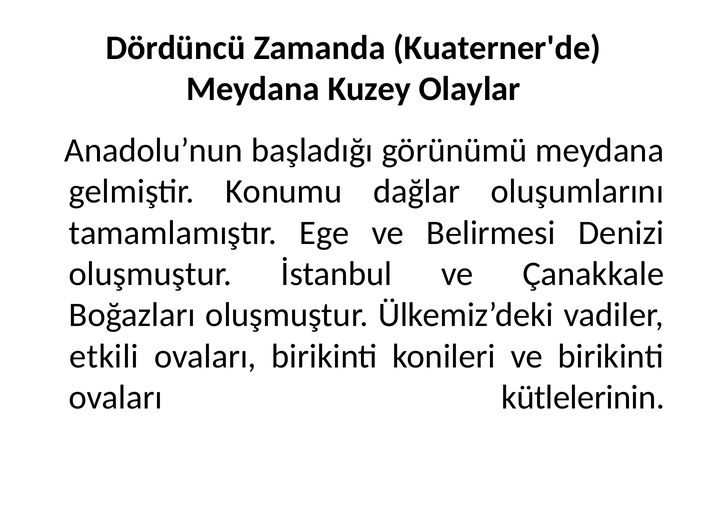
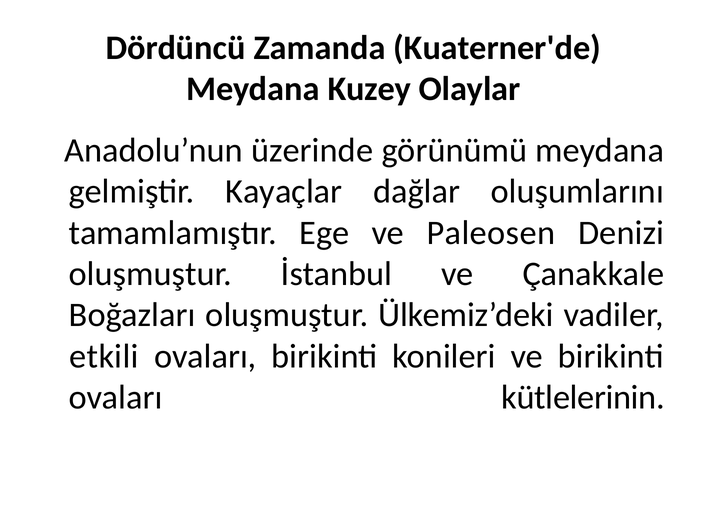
başladığı: başladığı -> üzerinde
Konumu: Konumu -> Kayaçlar
Belirmesi: Belirmesi -> Paleosen
